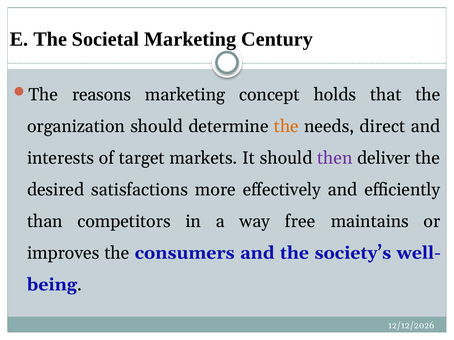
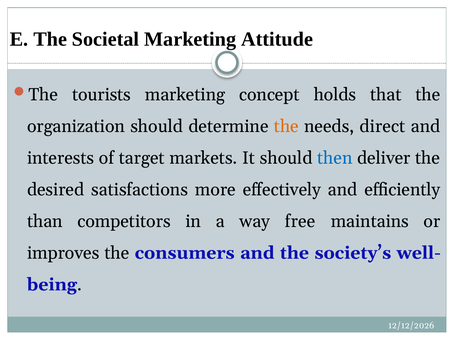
Century: Century -> Attitude
reasons: reasons -> tourists
then colour: purple -> blue
